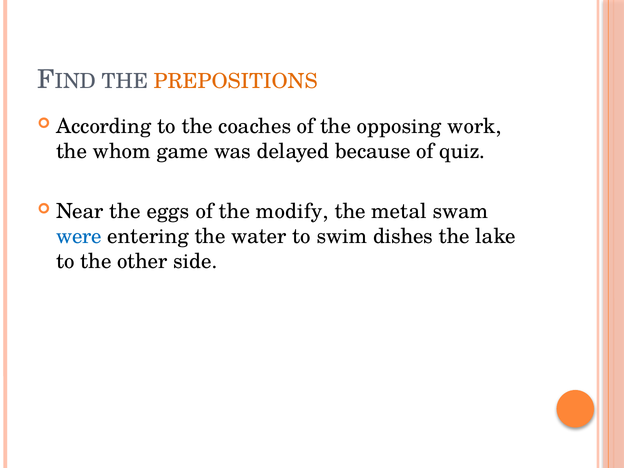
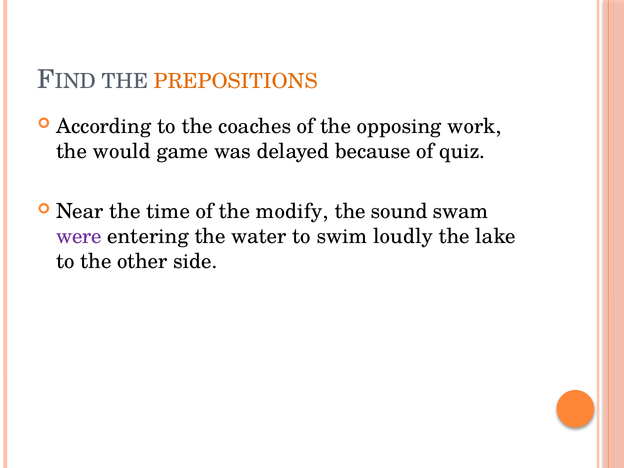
whom: whom -> would
eggs: eggs -> time
metal: metal -> sound
were colour: blue -> purple
dishes: dishes -> loudly
